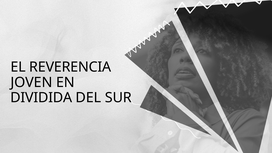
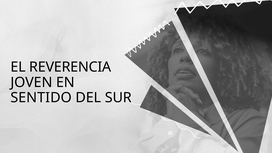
DIVIDIDA: DIVIDIDA -> SENTIDO
